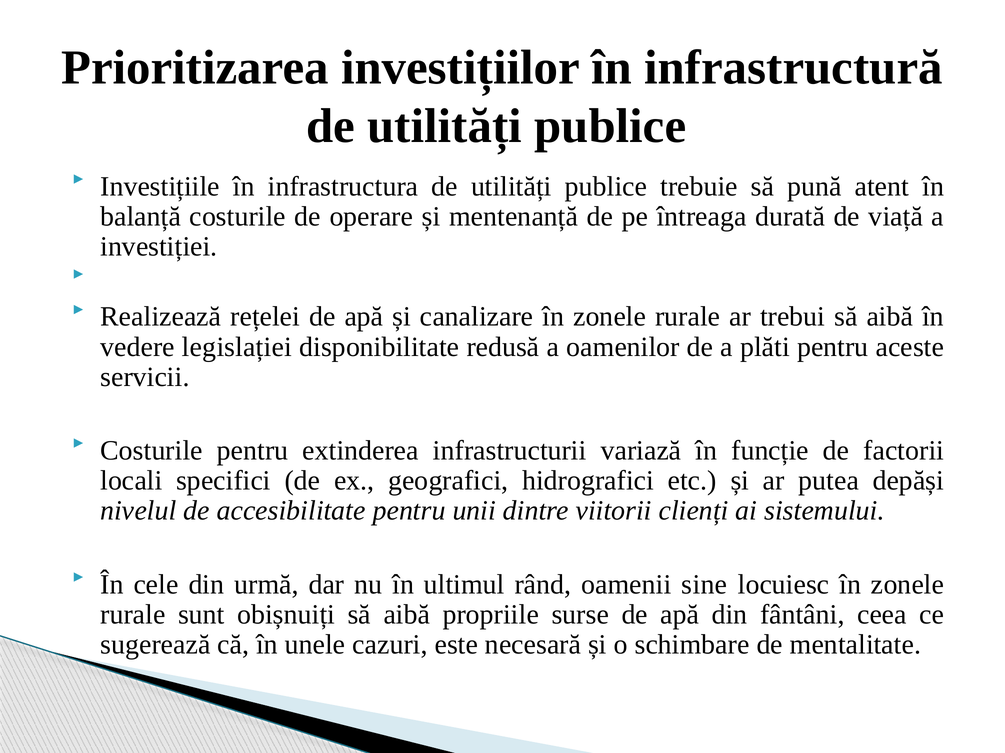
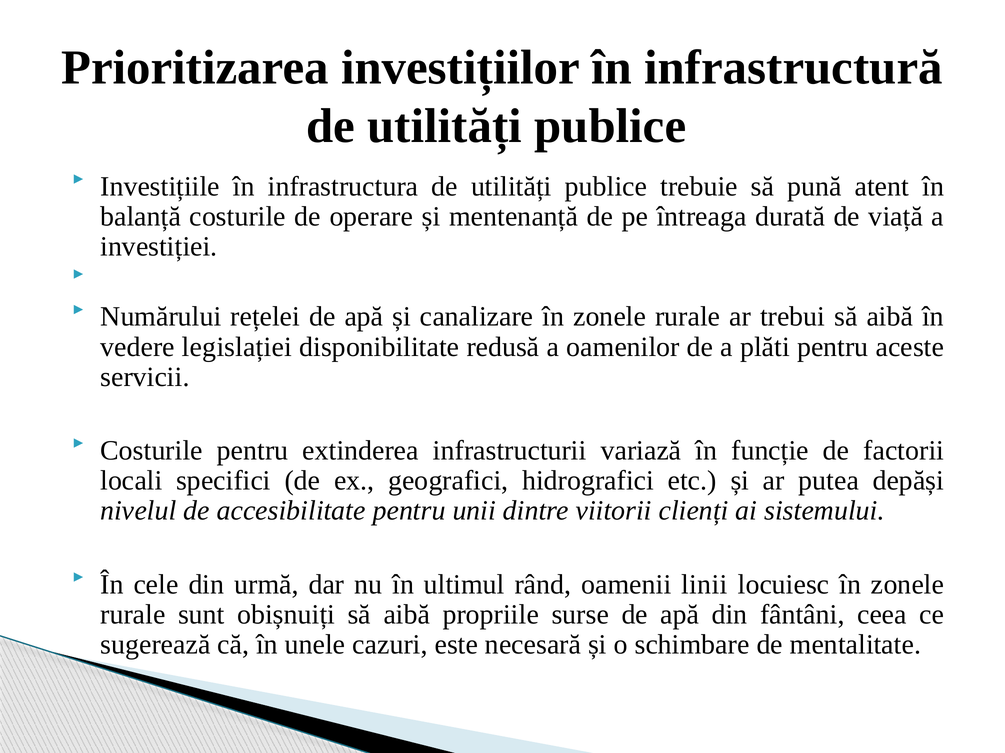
Realizează: Realizează -> Numărului
sine: sine -> linii
